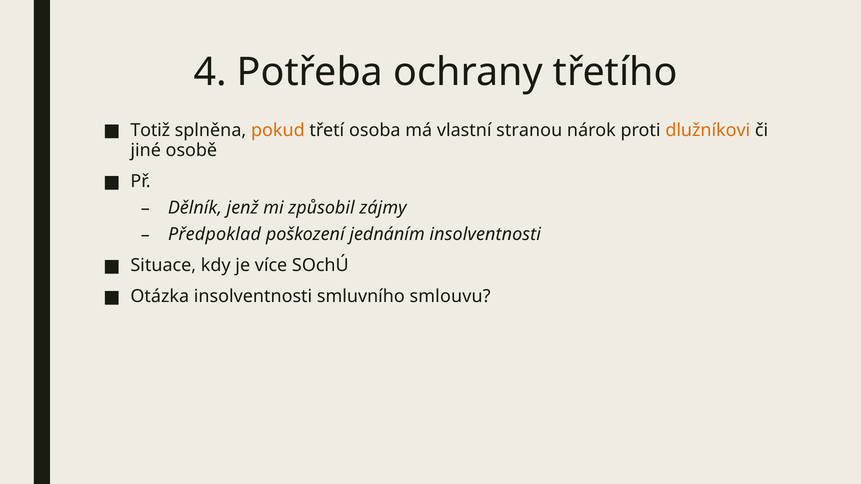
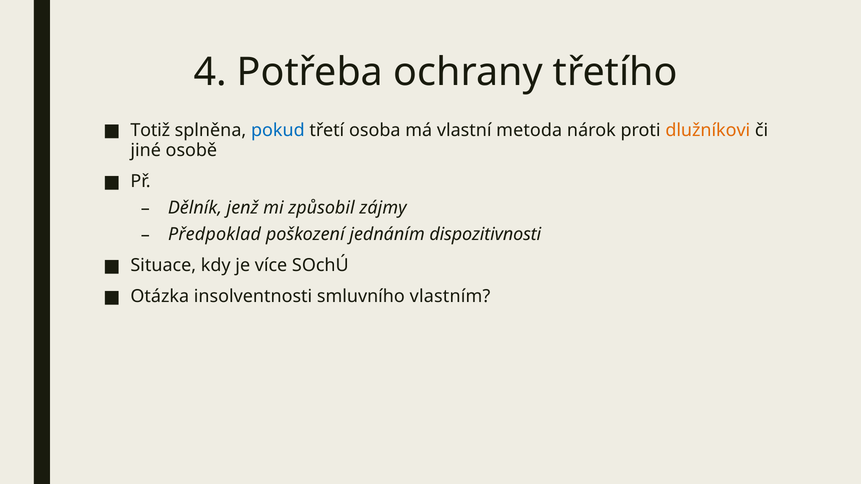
pokud colour: orange -> blue
stranou: stranou -> metoda
jednáním insolventnosti: insolventnosti -> dispozitivnosti
smlouvu: smlouvu -> vlastním
